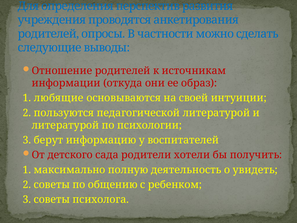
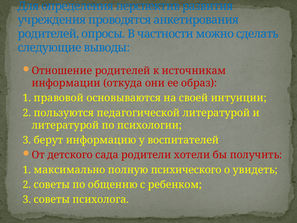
любящие: любящие -> правовой
деятельность: деятельность -> психического
